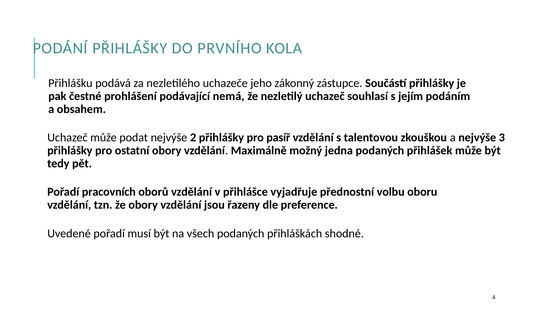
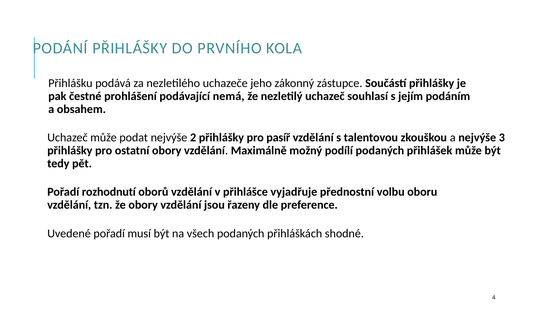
jedna: jedna -> podílí
pracovních: pracovních -> rozhodnutí
